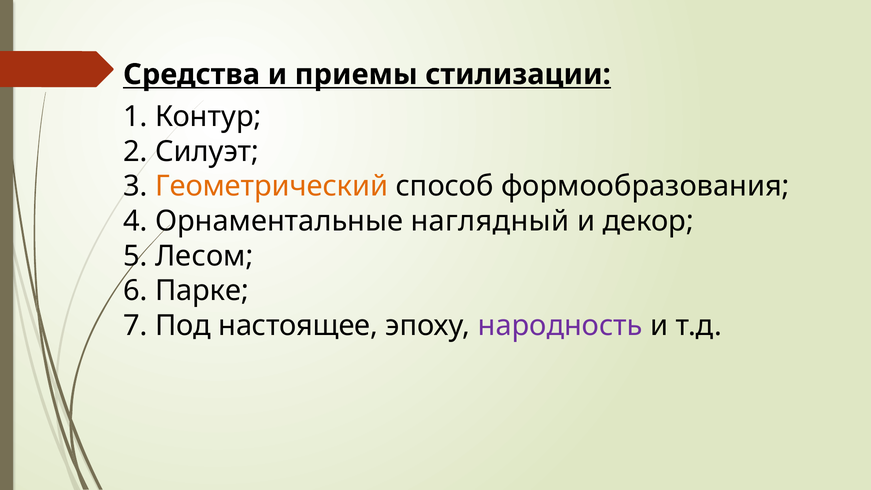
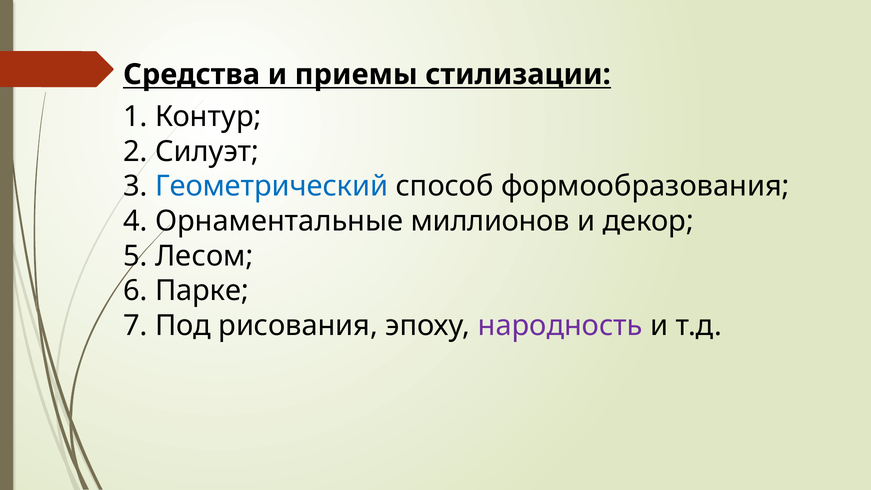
Геометрический colour: orange -> blue
наглядный: наглядный -> миллионов
настоящее: настоящее -> рисования
